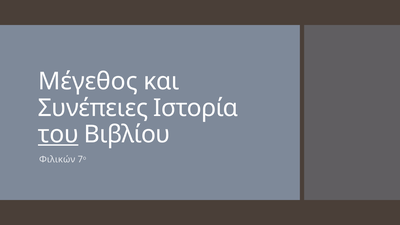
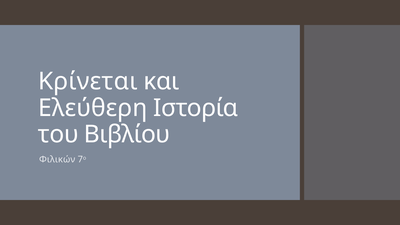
Μέγεθος: Μέγεθος -> Κρίνεται
Συνέπειες: Συνέπειες -> Ελεύθερη
του underline: present -> none
